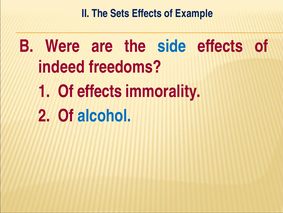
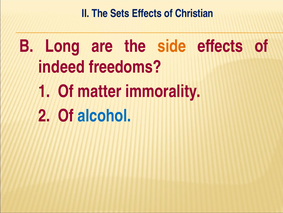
Example: Example -> Christian
Were: Were -> Long
side colour: blue -> orange
Of effects: effects -> matter
